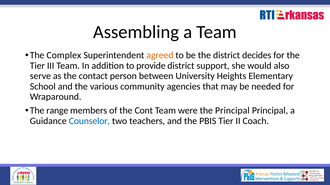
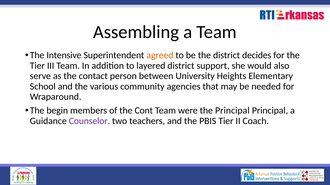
Complex: Complex -> Intensive
provide: provide -> layered
range: range -> begin
Counselor colour: blue -> purple
